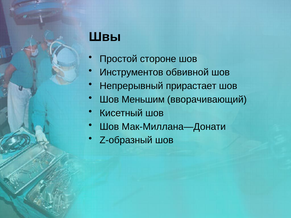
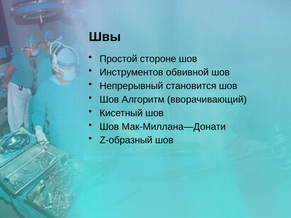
прирастает: прирастает -> становится
Меньшим: Меньшим -> Алгоритм
